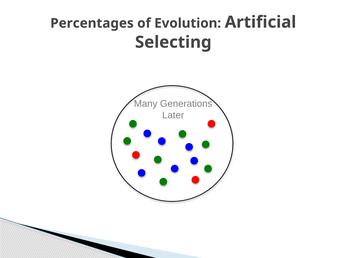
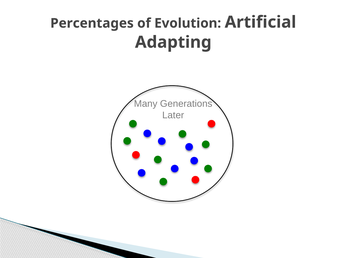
Selecting: Selecting -> Adapting
